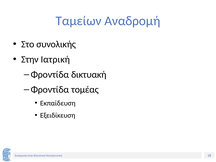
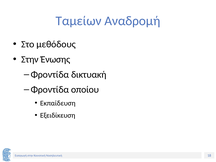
συνολικής: συνολικής -> μεθόδους
Ιατρική: Ιατρική -> Ένωσης
τομέας: τομέας -> οποίου
